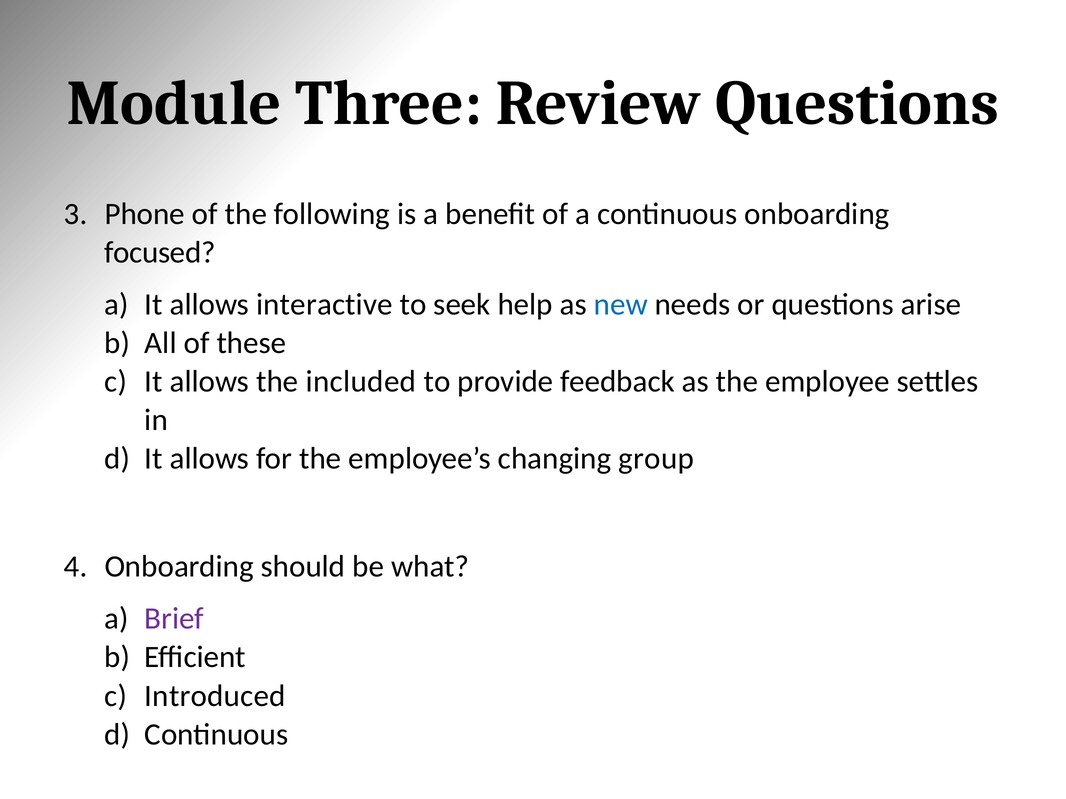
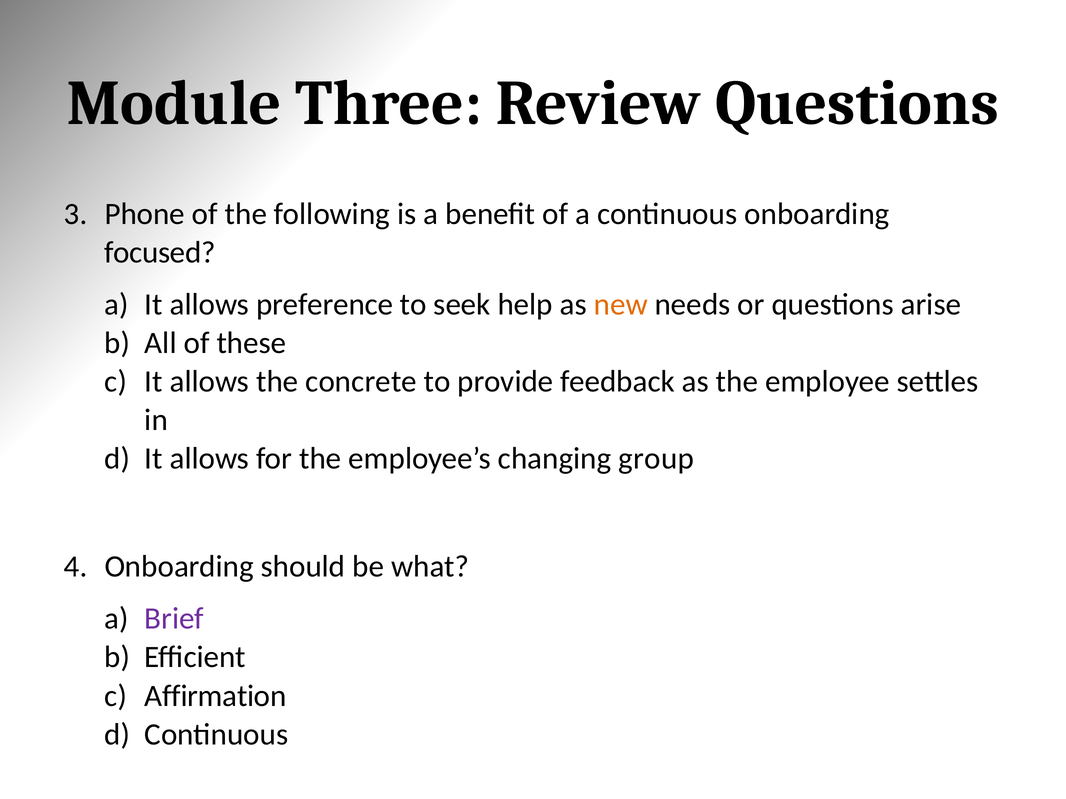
interactive: interactive -> preference
new colour: blue -> orange
included: included -> concrete
Introduced: Introduced -> Affirmation
